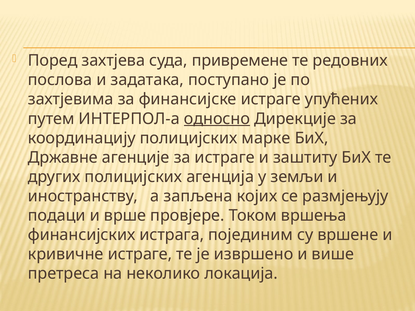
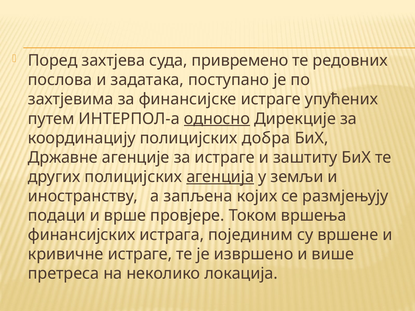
привремене: привремене -> привремено
марке: марке -> добра
агенција underline: none -> present
